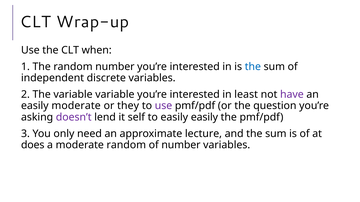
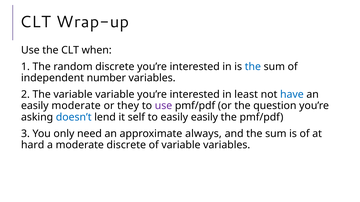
random number: number -> discrete
discrete: discrete -> number
have colour: purple -> blue
doesn’t colour: purple -> blue
lecture: lecture -> always
does: does -> hard
moderate random: random -> discrete
of number: number -> variable
